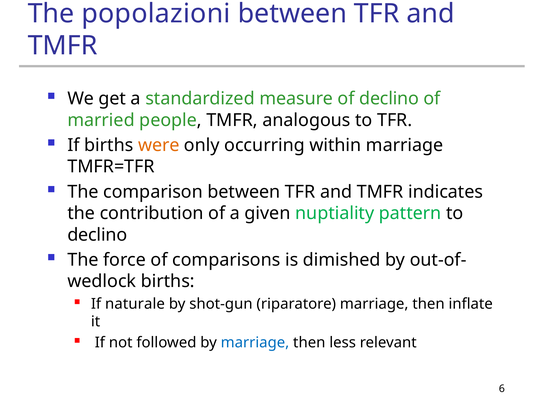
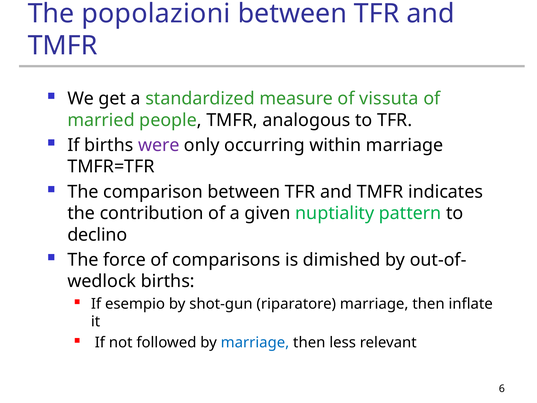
of declino: declino -> vissuta
were colour: orange -> purple
naturale: naturale -> esempio
